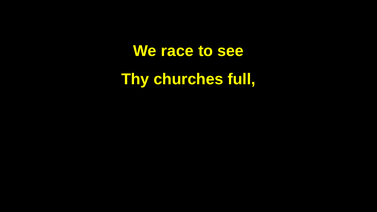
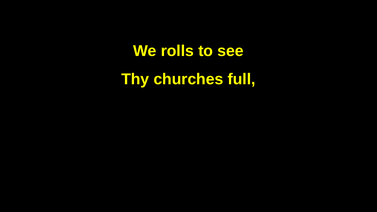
race: race -> rolls
